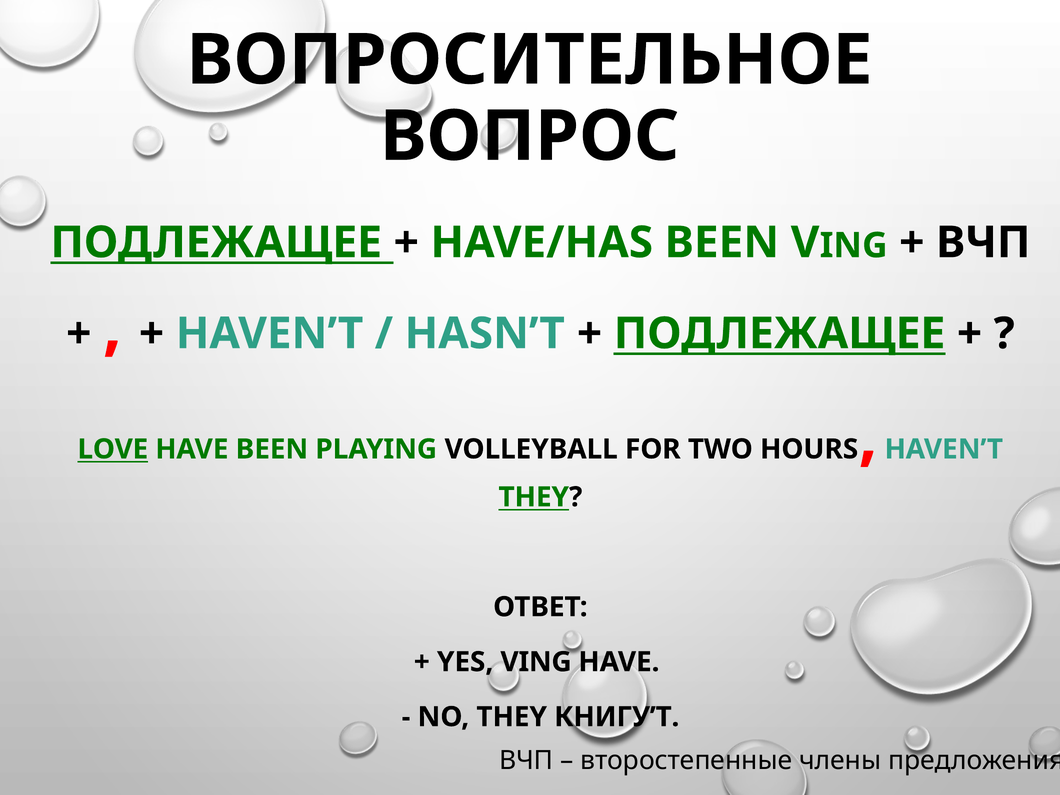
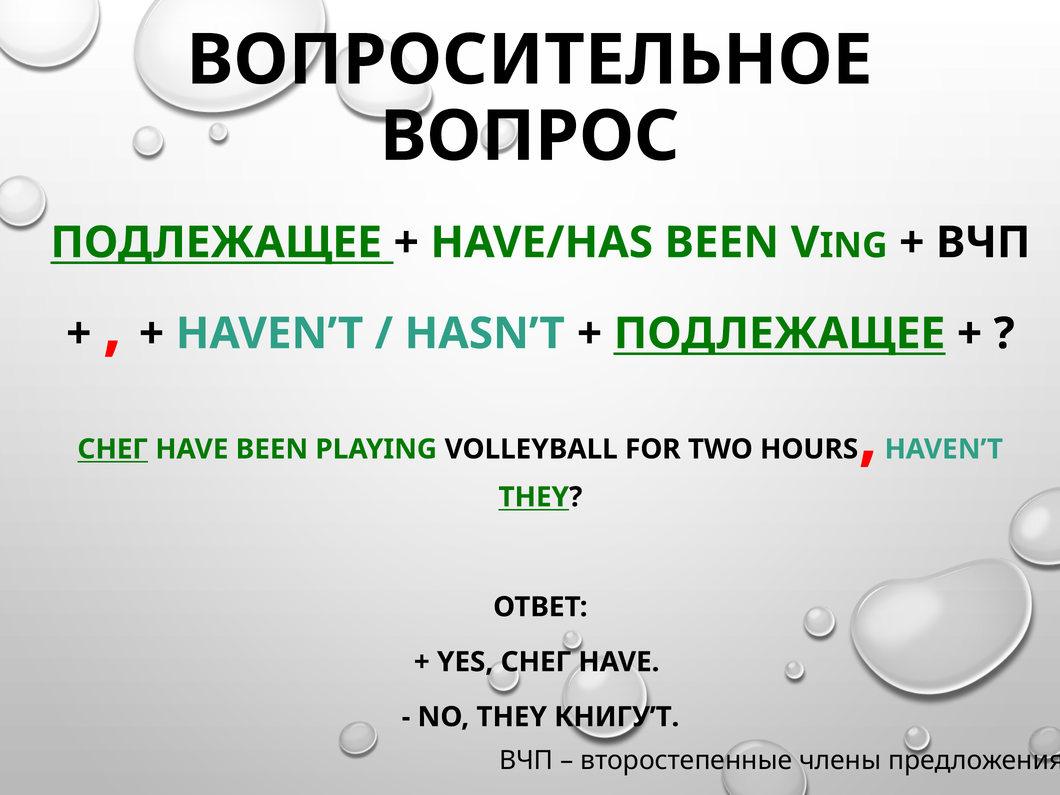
LOVE at (113, 449): LOVE -> СНЕГ
YES VING: VING -> СНЕГ
